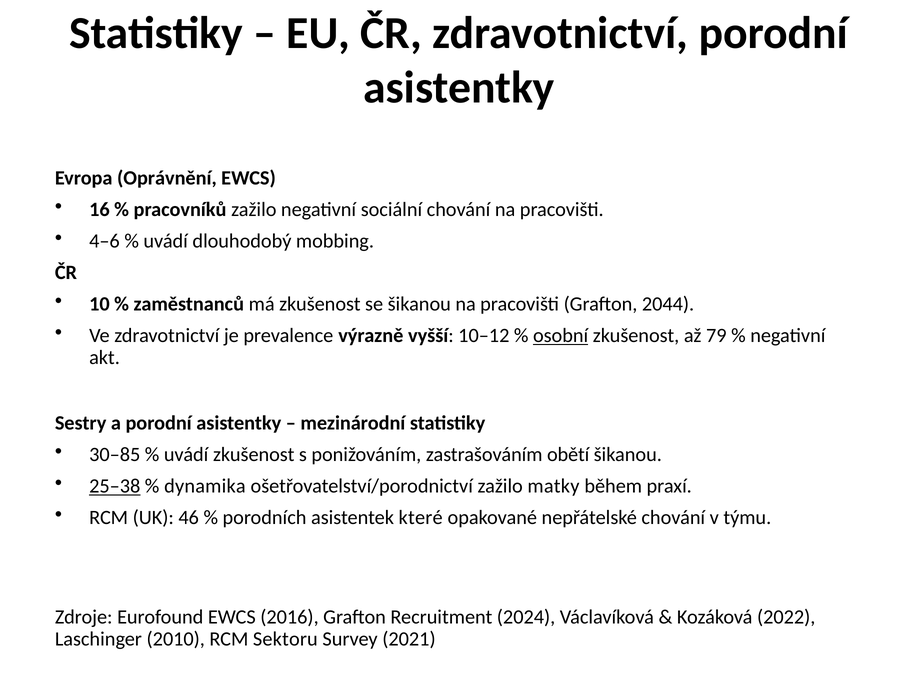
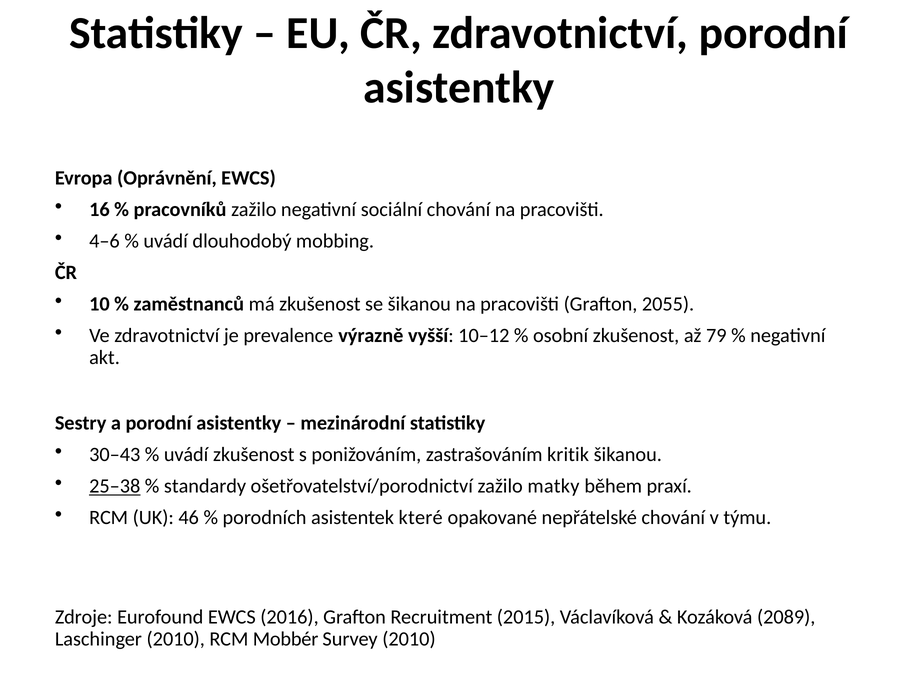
2044: 2044 -> 2055
osobní underline: present -> none
30–85: 30–85 -> 30–43
obětí: obětí -> kritik
dynamika: dynamika -> standardy
2024: 2024 -> 2015
2022: 2022 -> 2089
Sektoru: Sektoru -> Mobbér
Survey 2021: 2021 -> 2010
